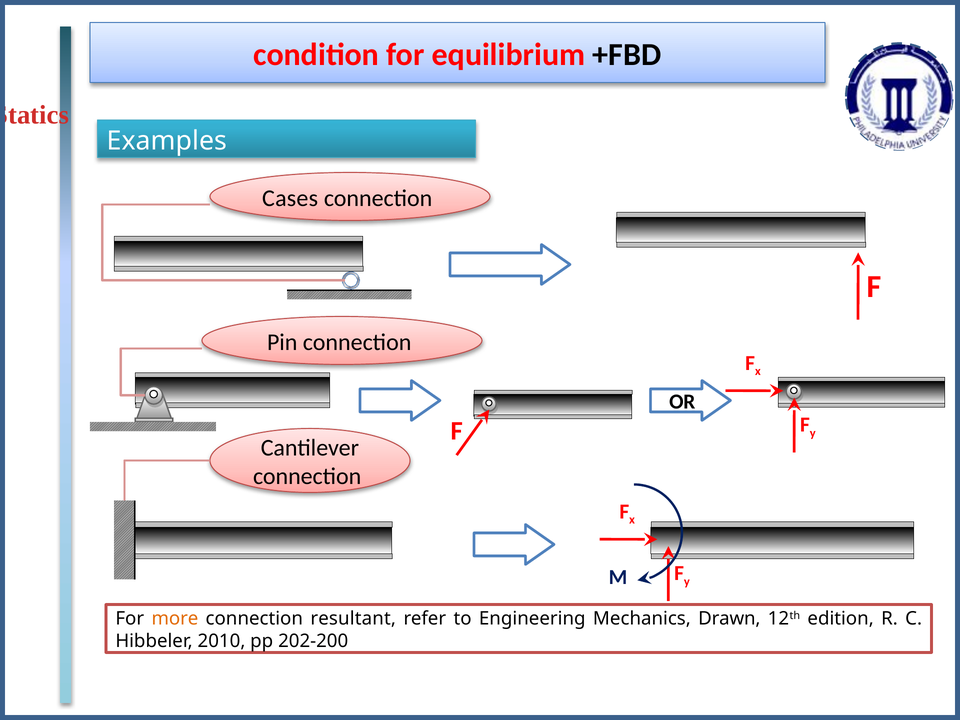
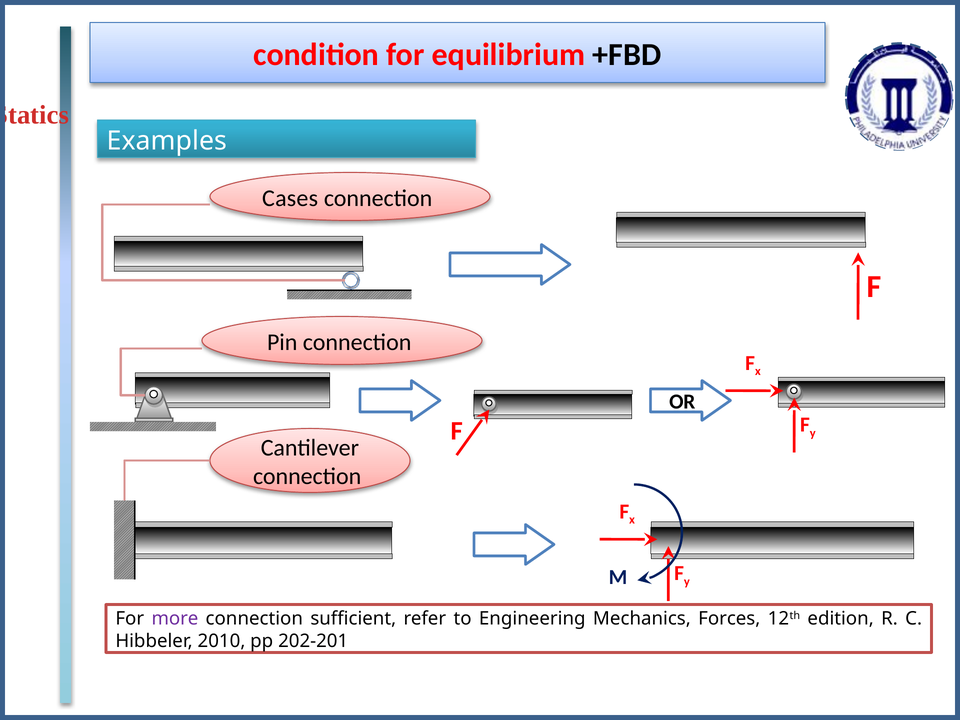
more colour: orange -> purple
resultant: resultant -> sufficient
Drawn: Drawn -> Forces
202-200: 202-200 -> 202-201
